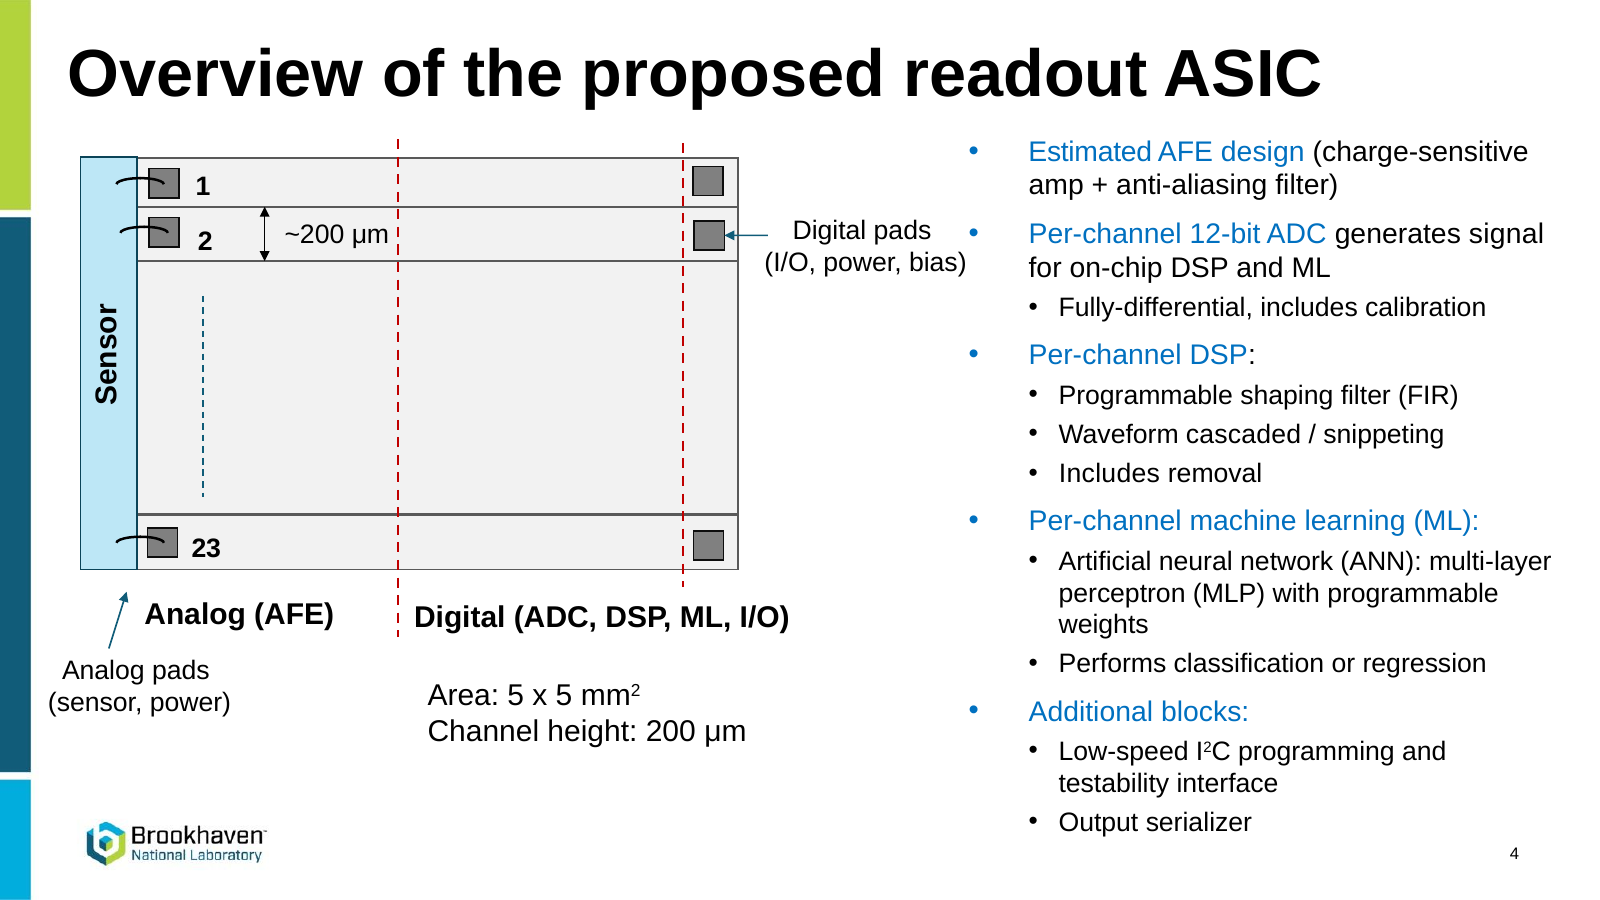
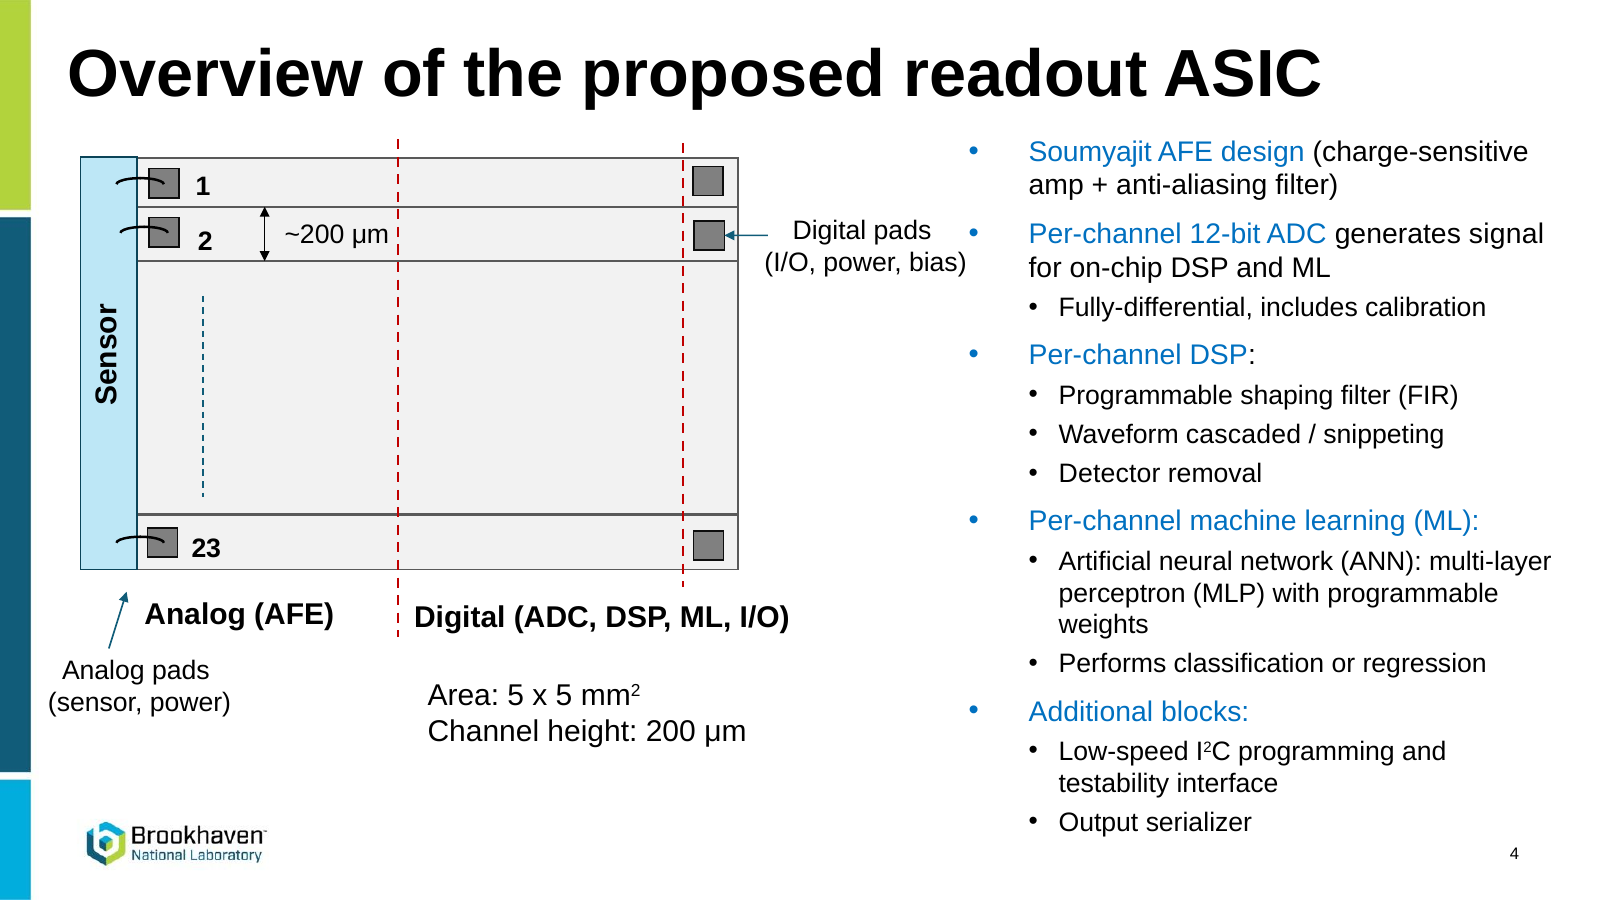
Estimated: Estimated -> Soumyajit
Includes at (1109, 474): Includes -> Detector
